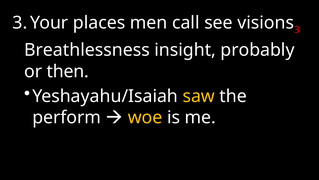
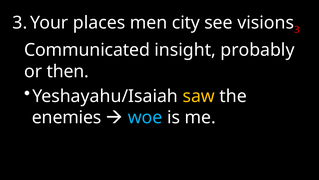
call: call -> city
Breathlessness: Breathlessness -> Communicated
perform: perform -> enemies
woe colour: yellow -> light blue
